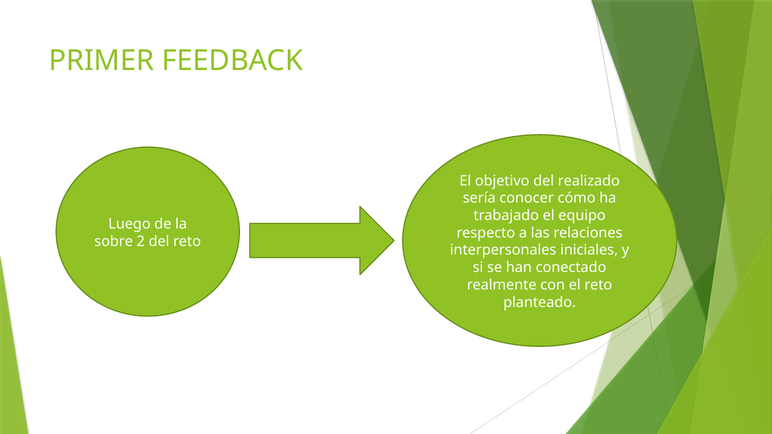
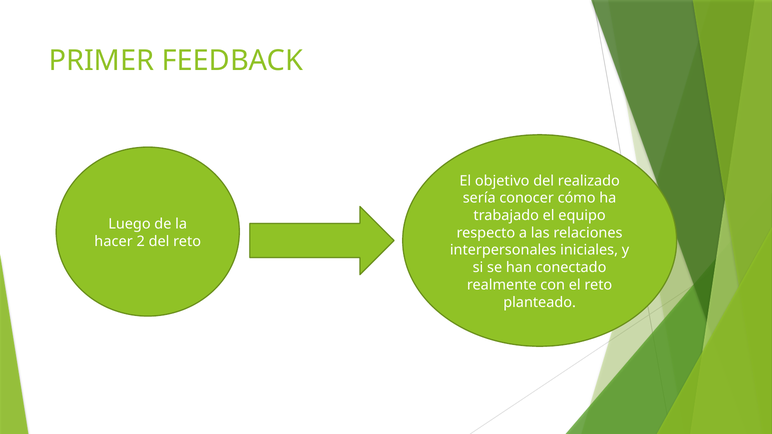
sobre: sobre -> hacer
